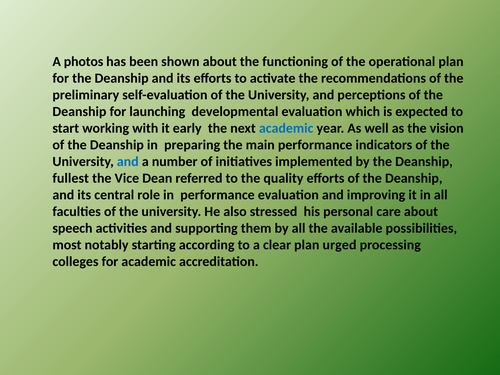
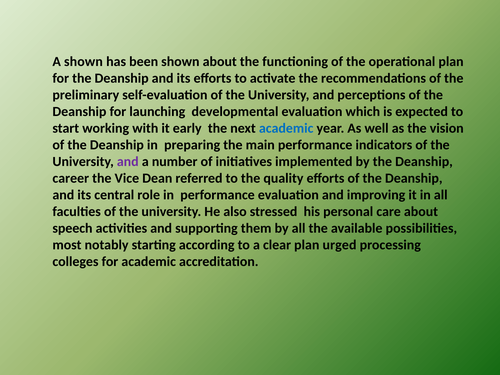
A photos: photos -> shown
and at (128, 161) colour: blue -> purple
fullest: fullest -> career
